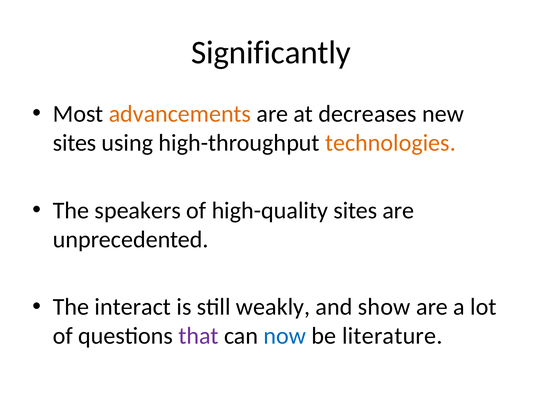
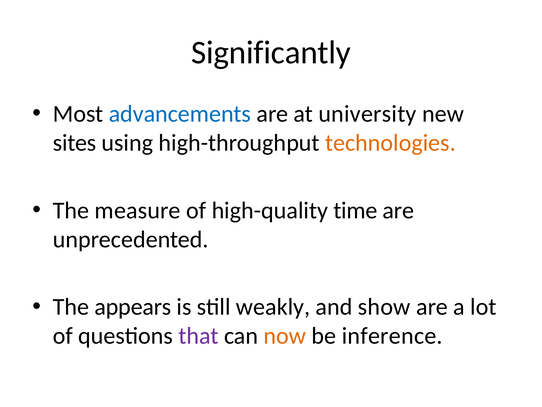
advancements colour: orange -> blue
decreases: decreases -> university
speakers: speakers -> measure
high-quality sites: sites -> time
interact: interact -> appears
now colour: blue -> orange
literature: literature -> inference
